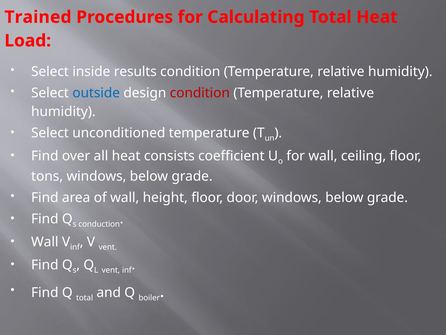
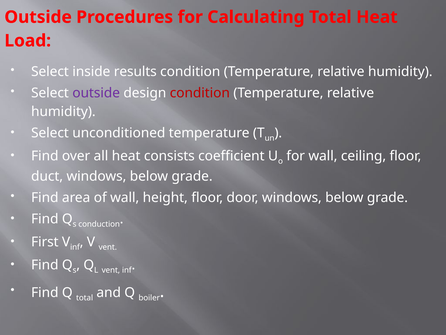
Trained at (38, 17): Trained -> Outside
outside at (96, 93) colour: blue -> purple
tons: tons -> duct
Wall at (45, 242): Wall -> First
